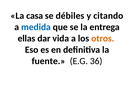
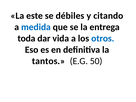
casa: casa -> este
ellas: ellas -> toda
otros colour: orange -> blue
fuente: fuente -> tantos
36: 36 -> 50
